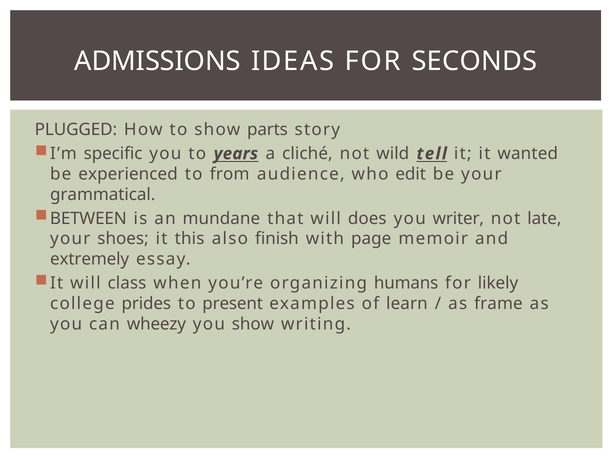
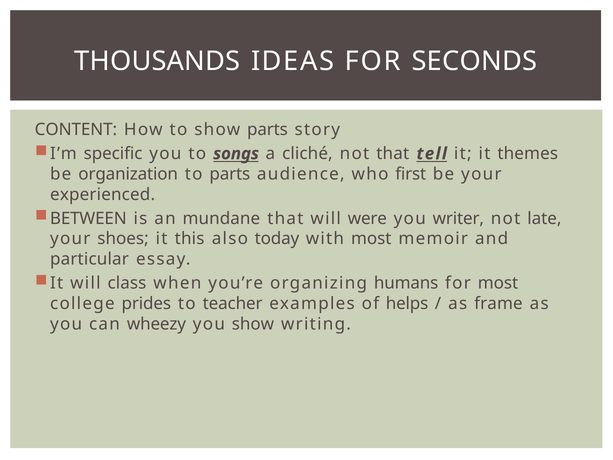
ADMISSIONS: ADMISSIONS -> THOUSANDS
PLUGGED: PLUGGED -> CONTENT
years: years -> songs
not wild: wild -> that
wanted: wanted -> themes
experienced: experienced -> organization
to from: from -> parts
edit: edit -> first
grammatical: grammatical -> experienced
does: does -> were
finish: finish -> today
with page: page -> most
extremely: extremely -> particular
for likely: likely -> most
present: present -> teacher
learn: learn -> helps
